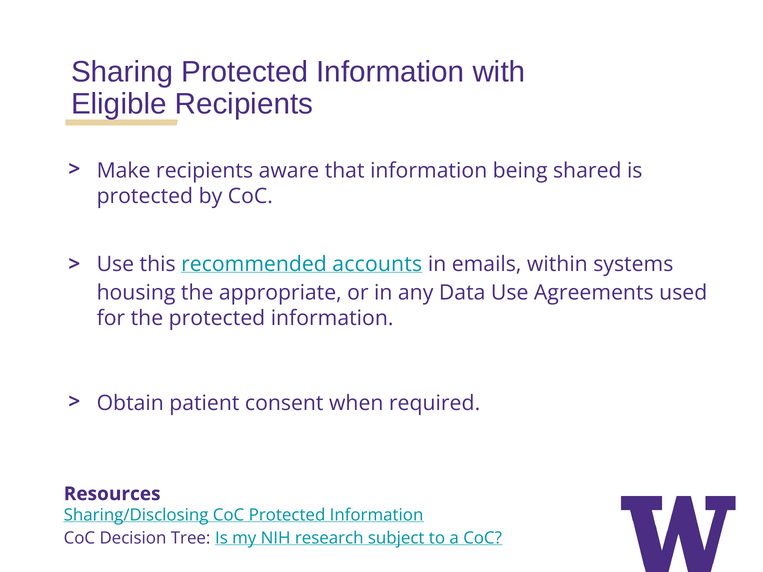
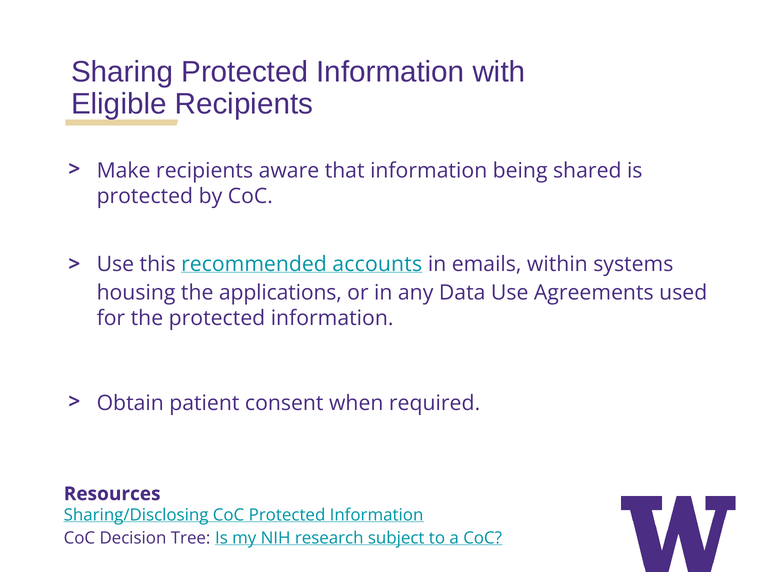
appropriate: appropriate -> applications
